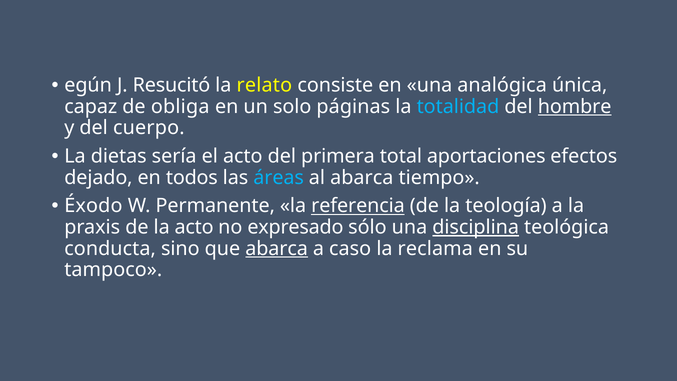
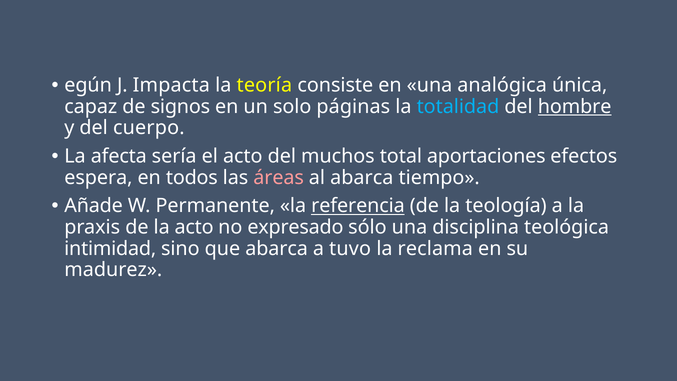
Resucitó: Resucitó -> Impacta
relato: relato -> teoría
obliga: obliga -> signos
dietas: dietas -> afecta
primera: primera -> muchos
dejado: dejado -> espera
áreas colour: light blue -> pink
Éxodo: Éxodo -> Añade
disciplina underline: present -> none
conducta: conducta -> intimidad
abarca at (277, 248) underline: present -> none
caso: caso -> tuvo
tampoco: tampoco -> madurez
